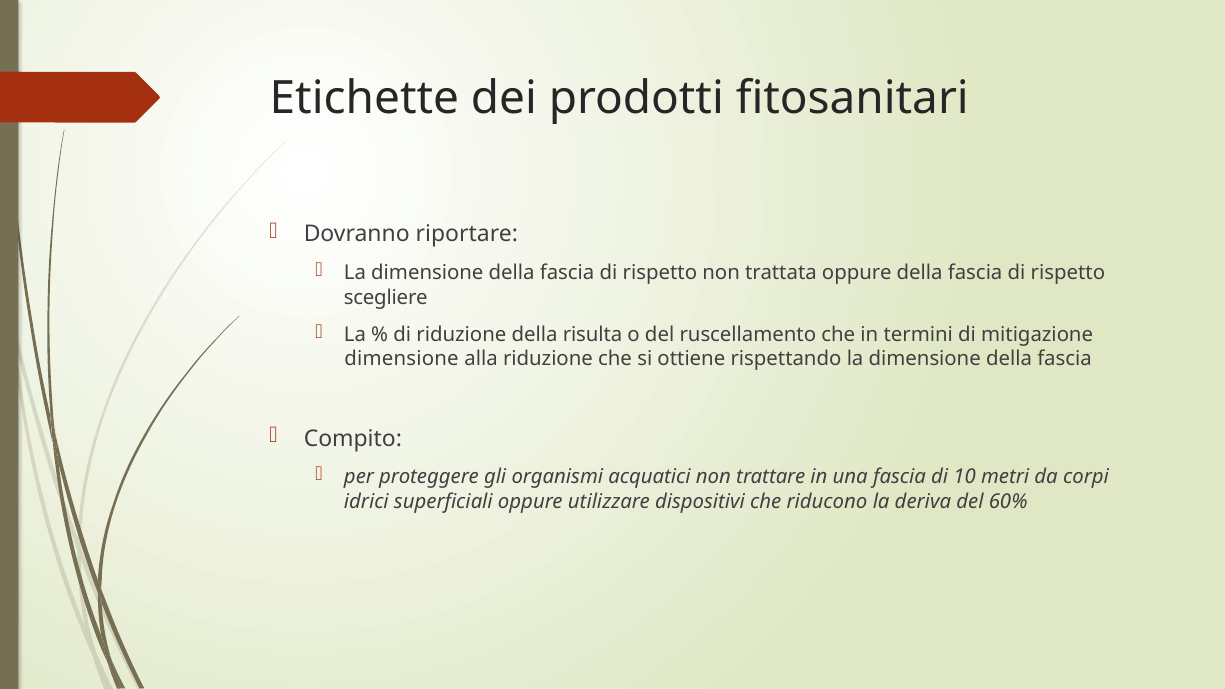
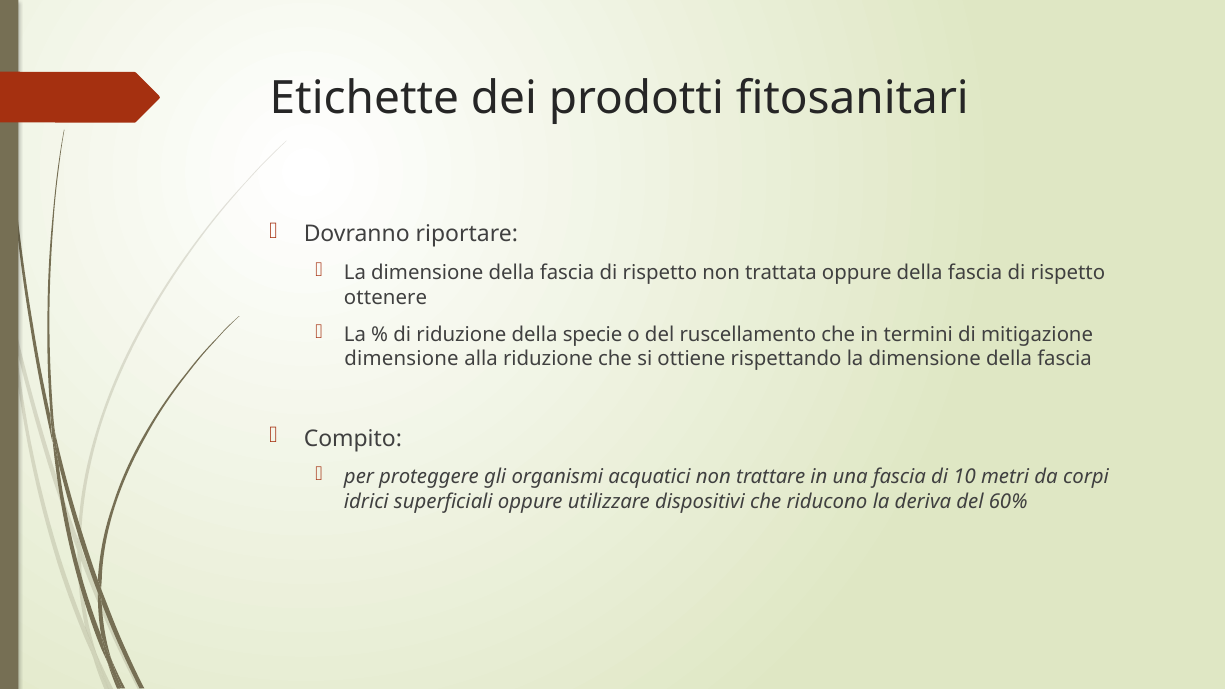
scegliere: scegliere -> ottenere
risulta: risulta -> specie
